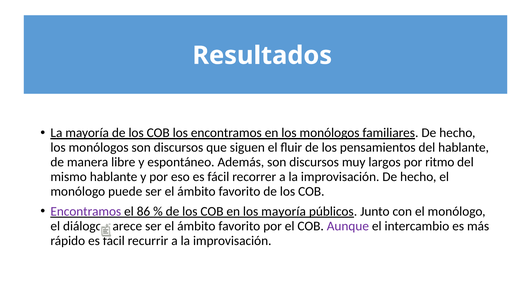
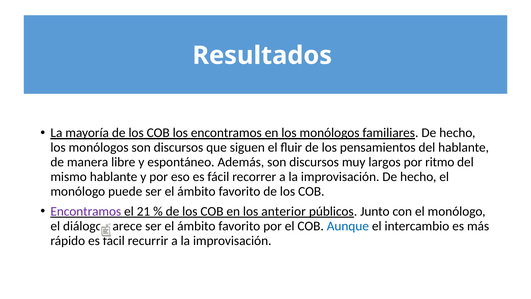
86: 86 -> 21
los mayoría: mayoría -> anterior
Aunque colour: purple -> blue
